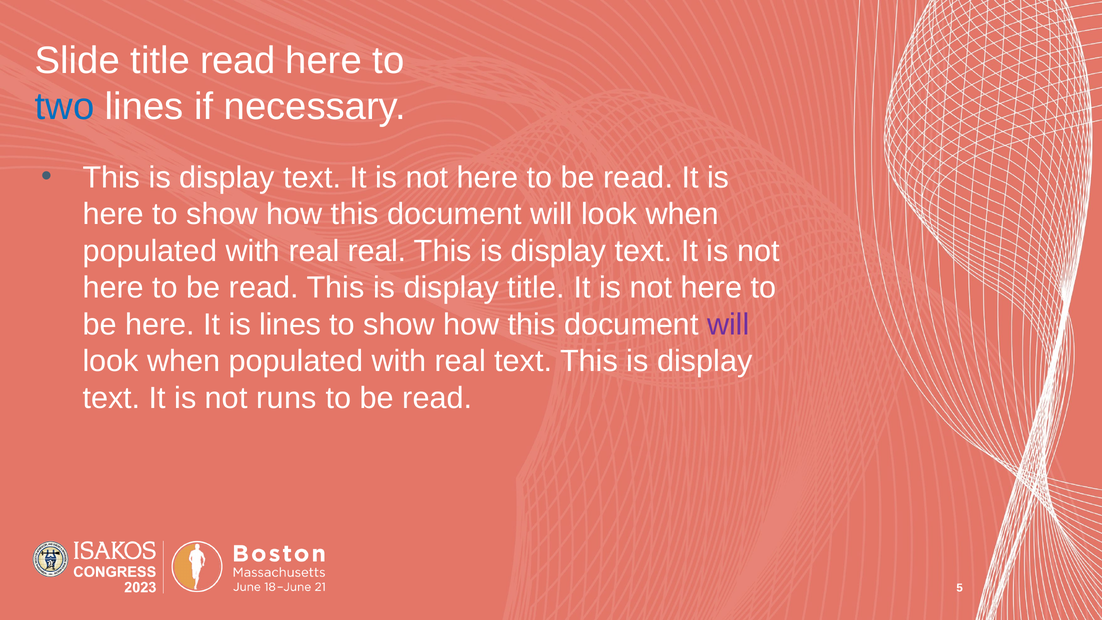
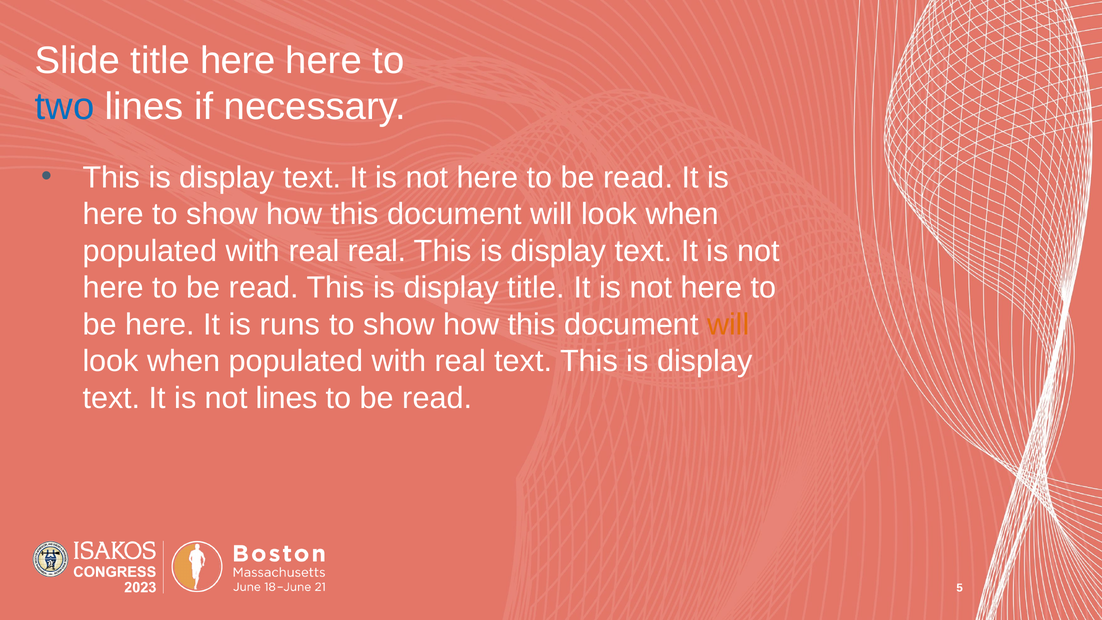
title read: read -> here
is lines: lines -> runs
will at (728, 324) colour: purple -> orange
not runs: runs -> lines
